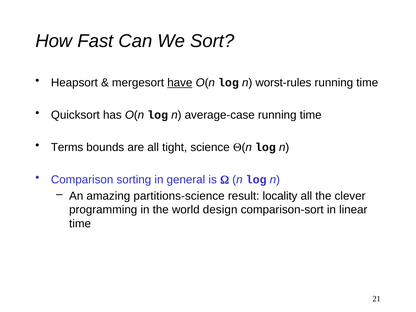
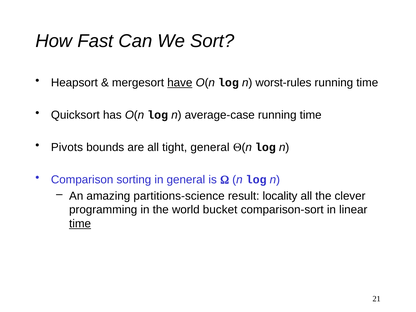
Terms: Terms -> Pivots
tight science: science -> general
design: design -> bucket
time at (80, 224) underline: none -> present
